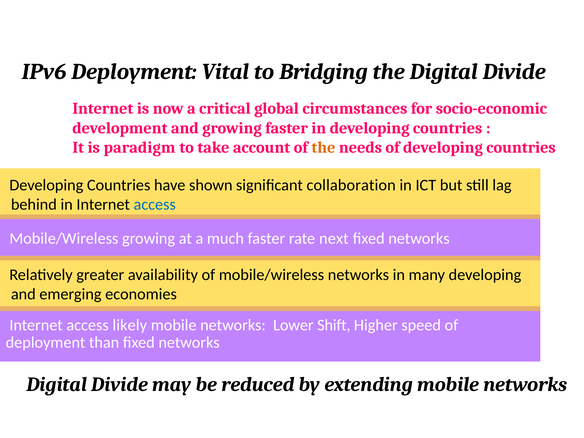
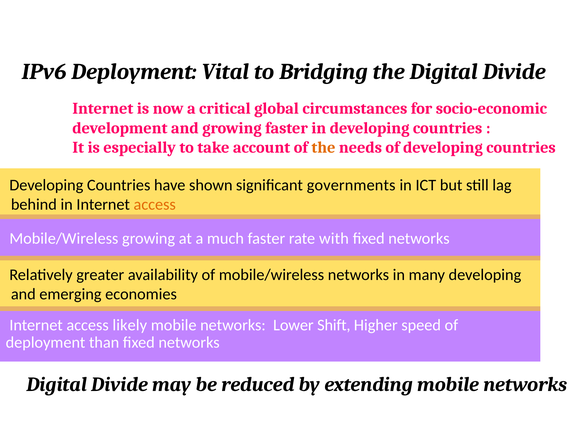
paradigm: paradigm -> especially
collaboration: collaboration -> governments
access at (155, 205) colour: blue -> orange
next: next -> with
